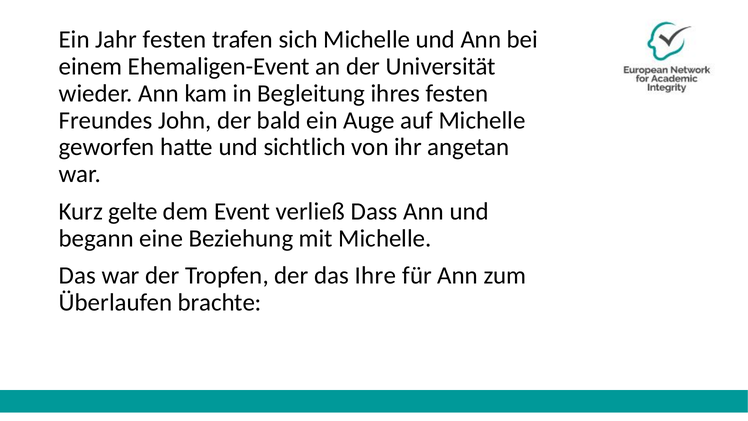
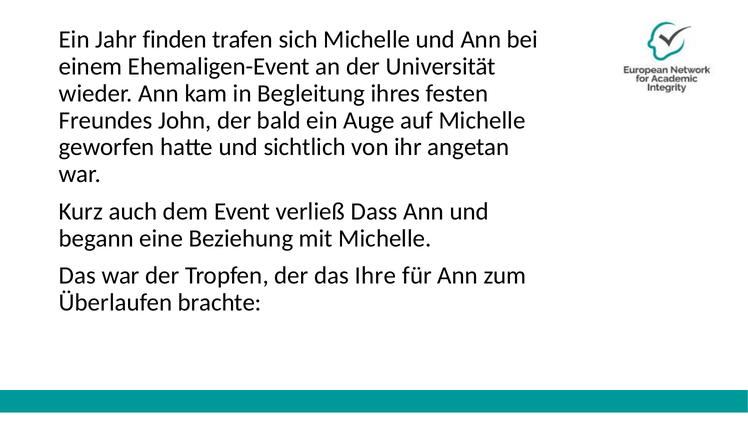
Jahr festen: festen -> finden
gelte: gelte -> auch
